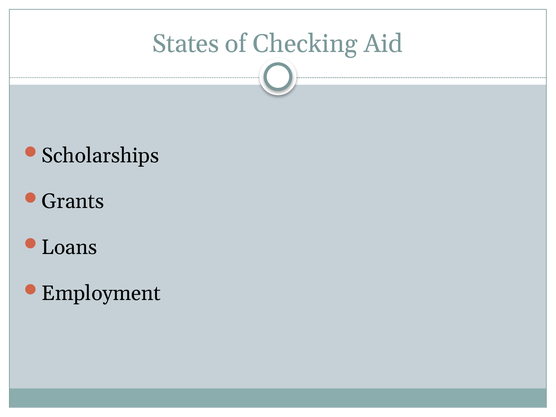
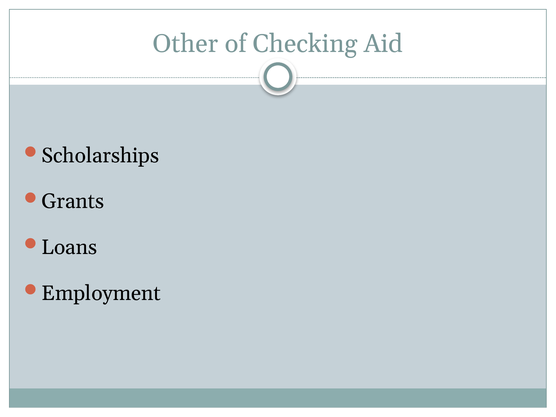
States: States -> Other
